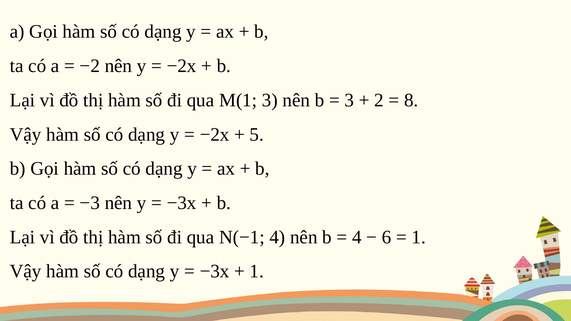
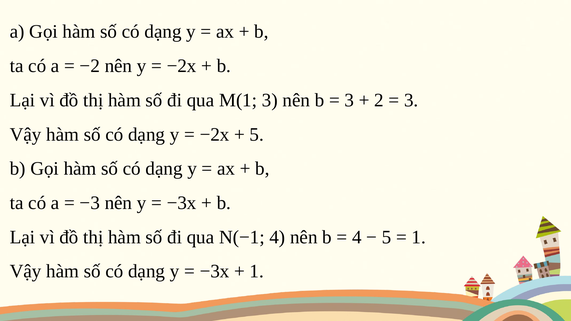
8 at (411, 100): 8 -> 3
6 at (387, 237): 6 -> 5
